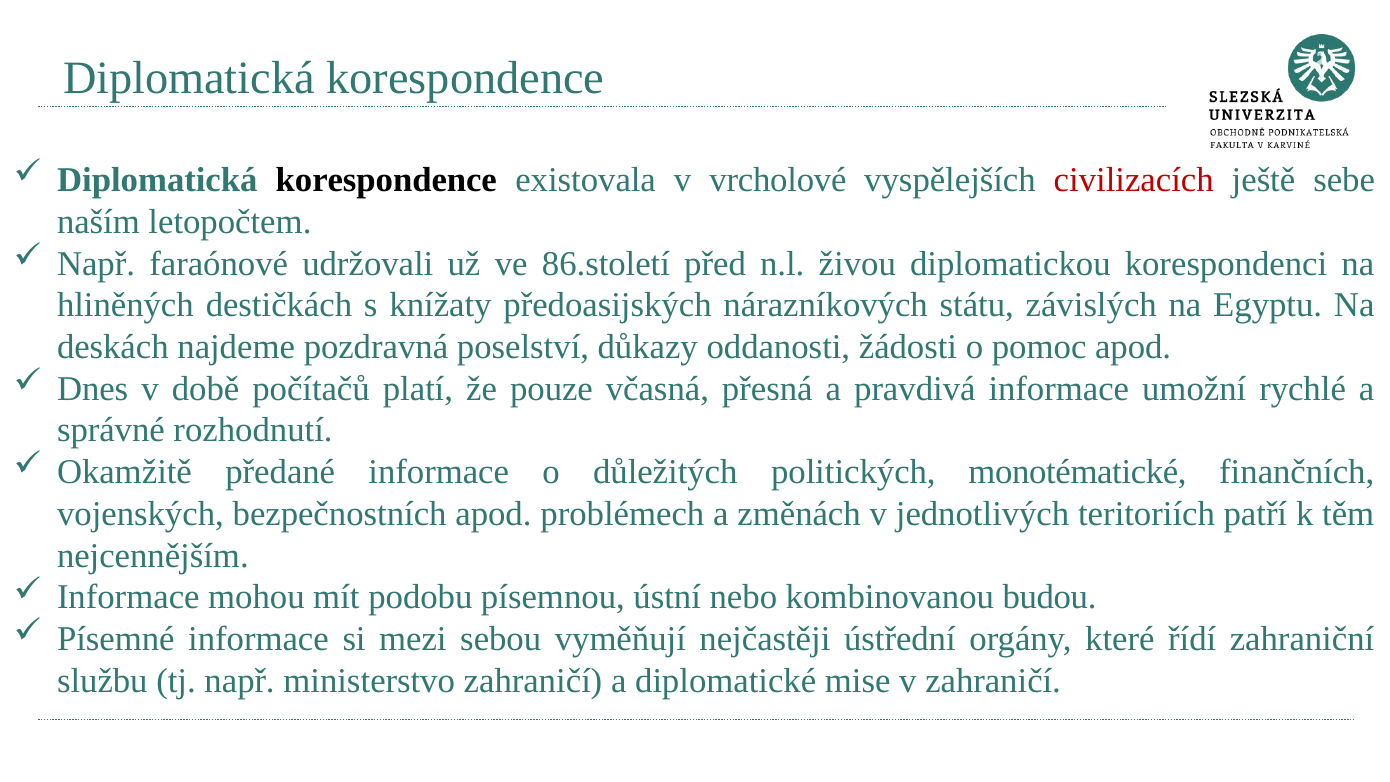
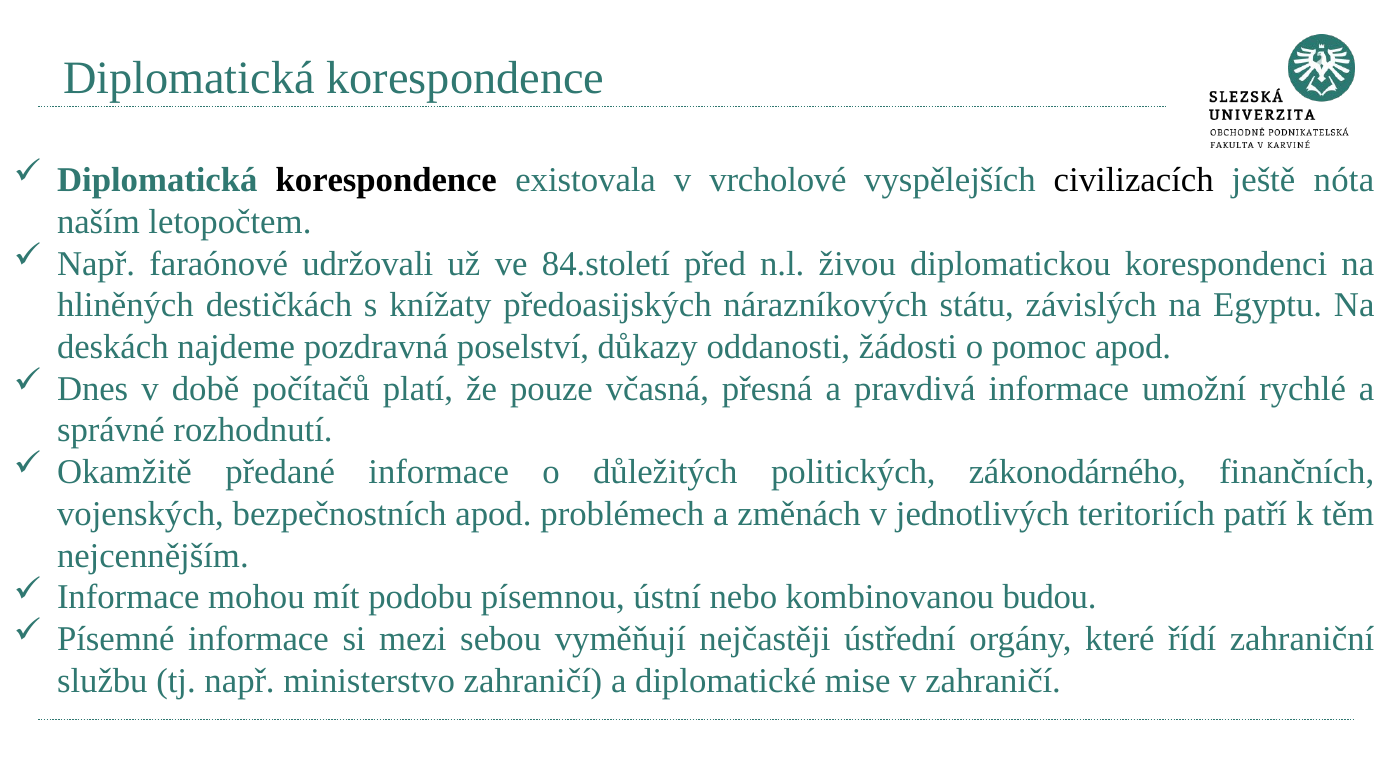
civilizacích colour: red -> black
sebe: sebe -> nóta
86.století: 86.století -> 84.století
monotématické: monotématické -> zákonodárného
